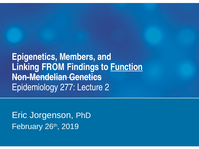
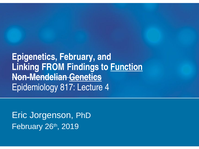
Epigenetics Members: Members -> February
Genetics underline: none -> present
277: 277 -> 817
2: 2 -> 4
